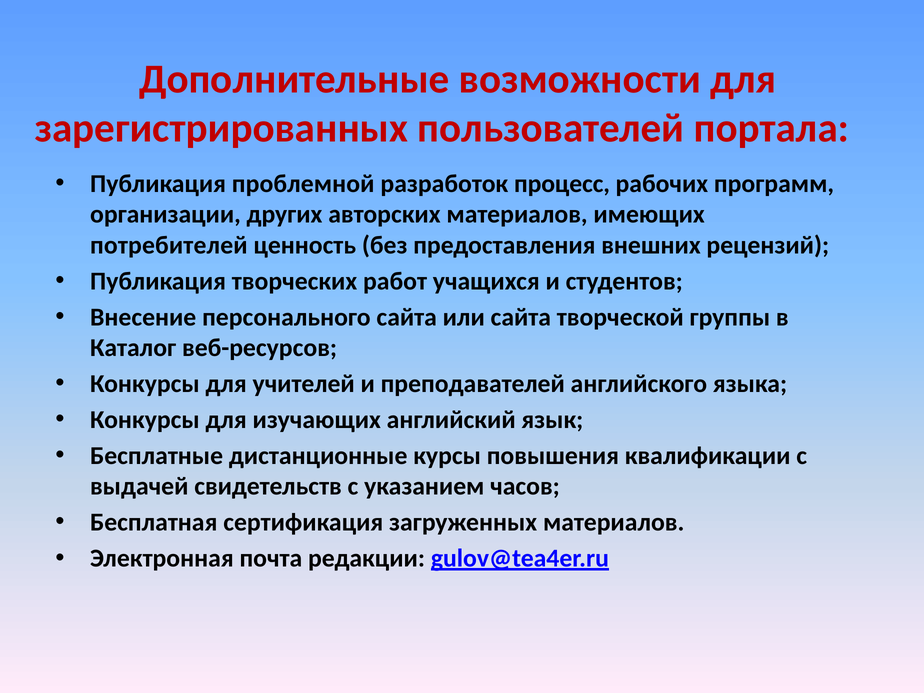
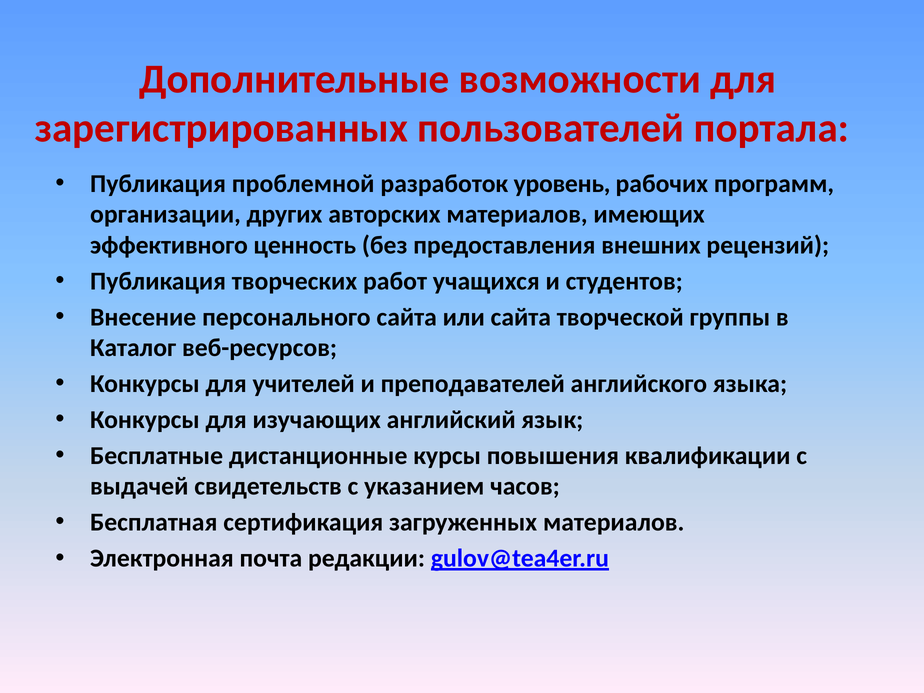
процесс: процесс -> уровень
потребителей: потребителей -> эффективного
